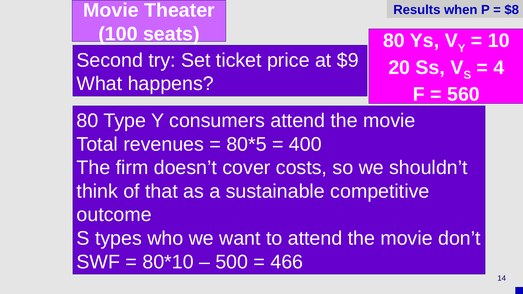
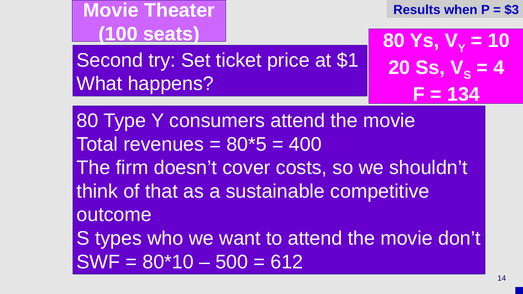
$8: $8 -> $3
$9: $9 -> $1
560: 560 -> 134
466: 466 -> 612
